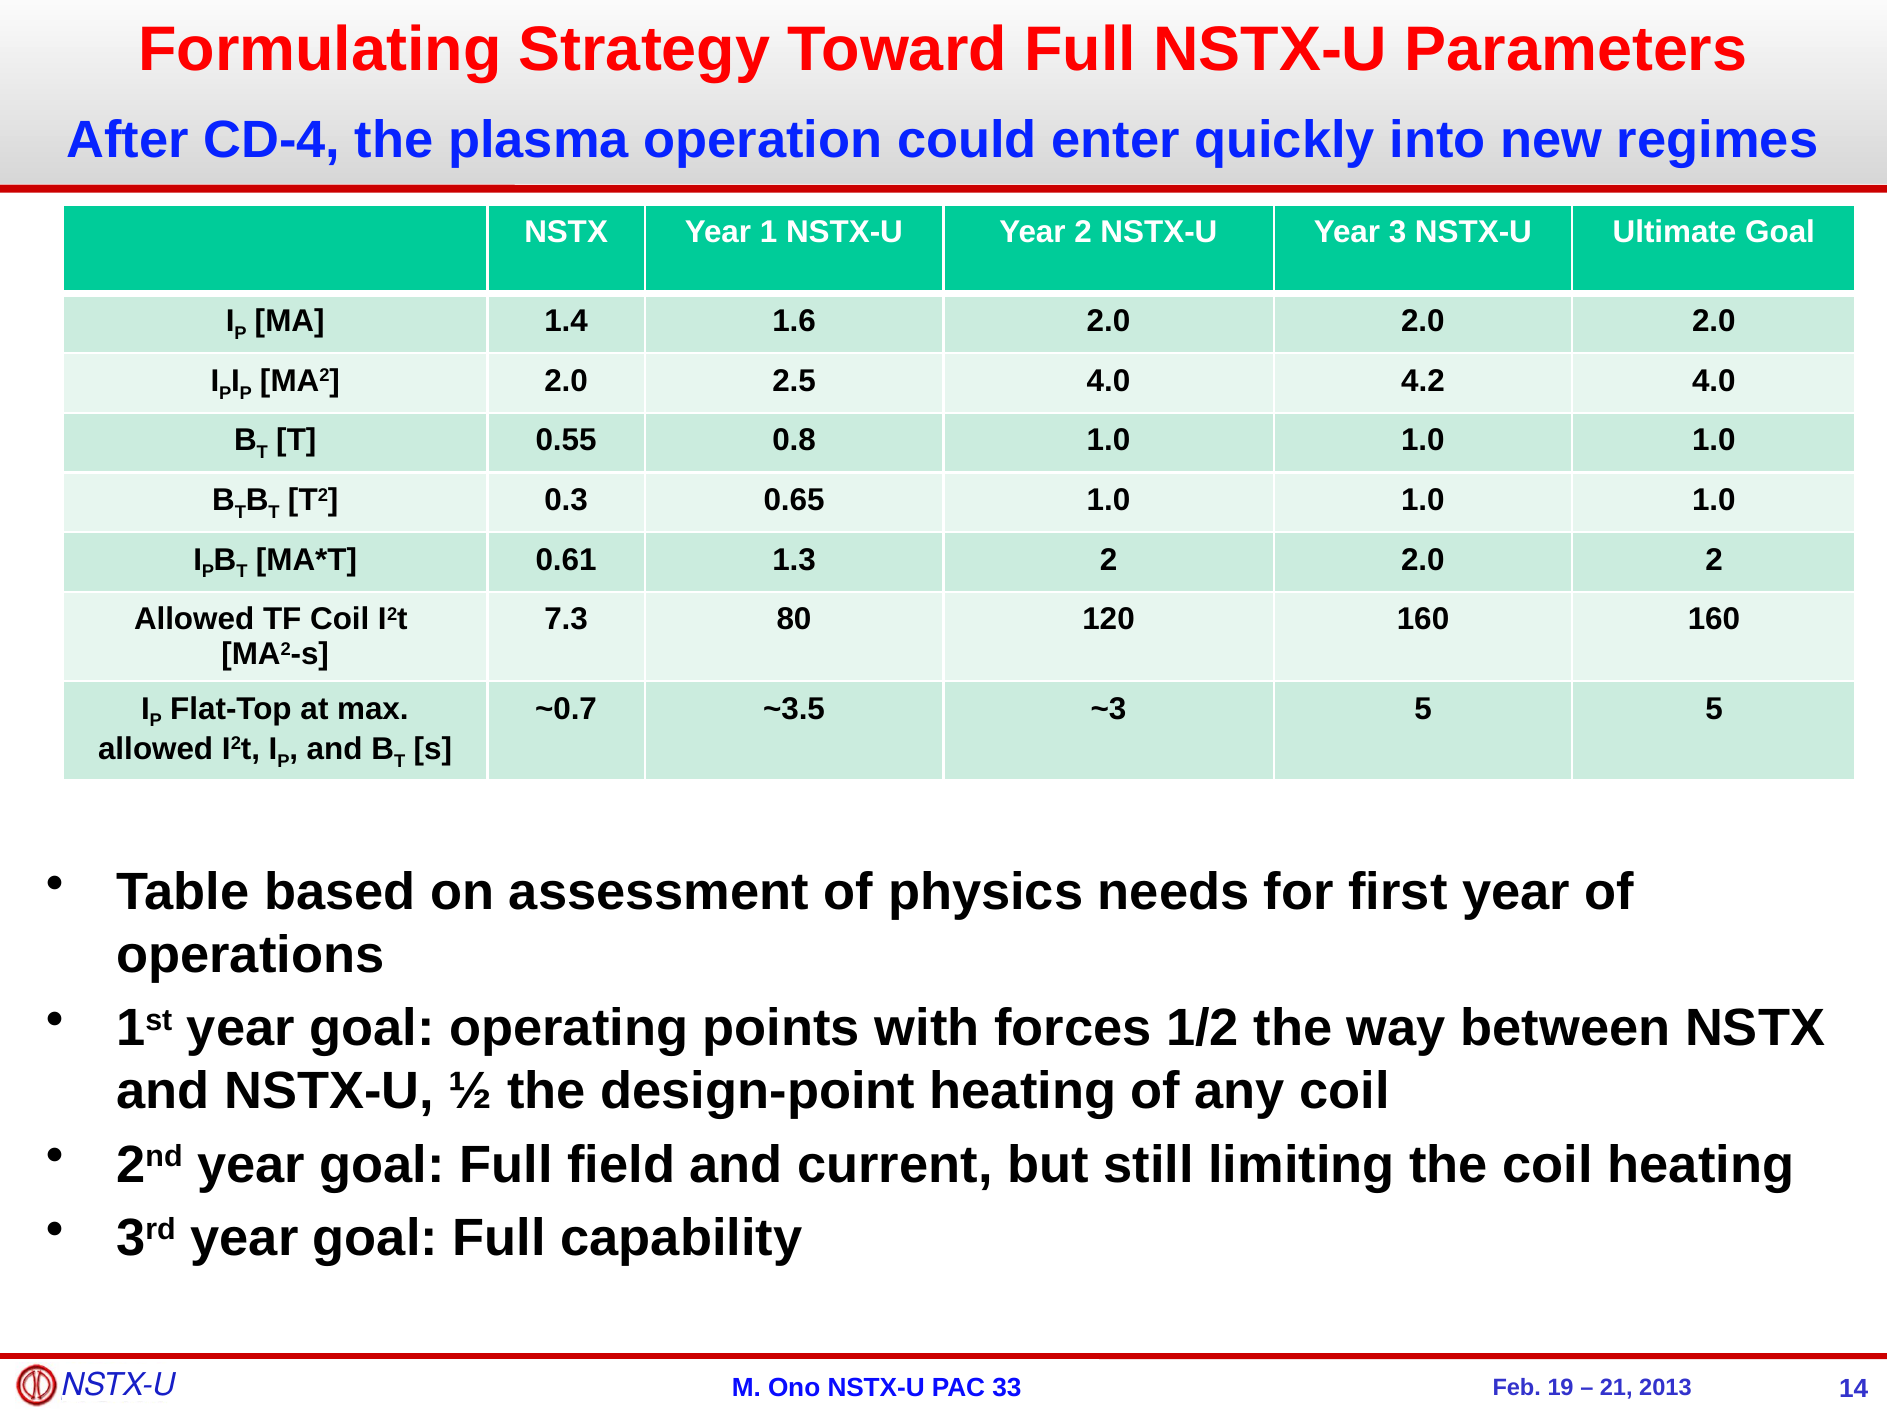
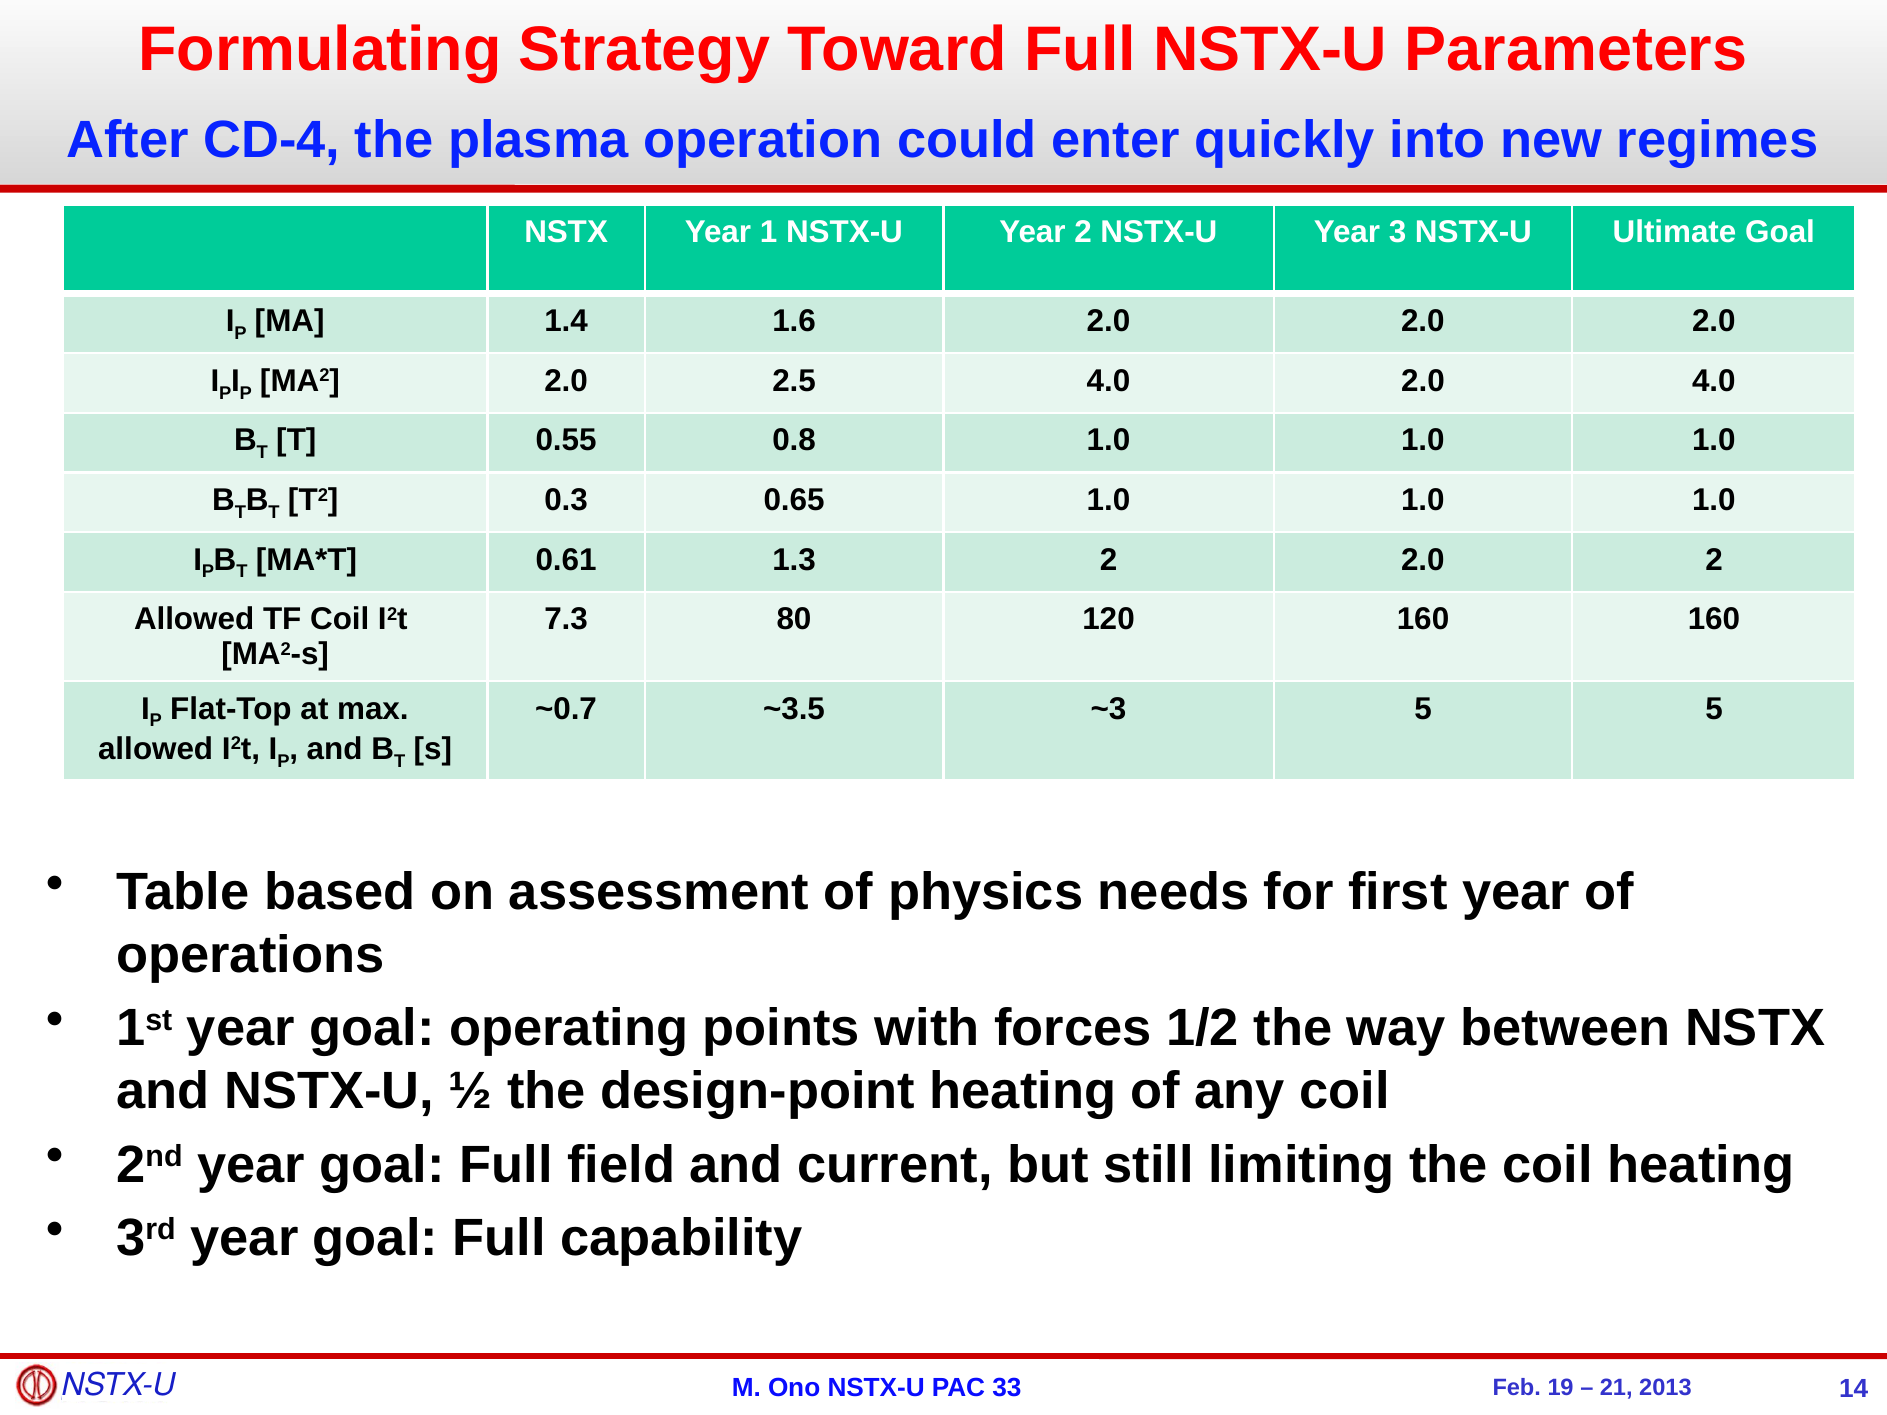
4.0 4.2: 4.2 -> 2.0
